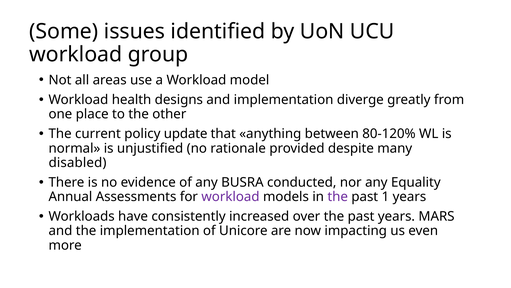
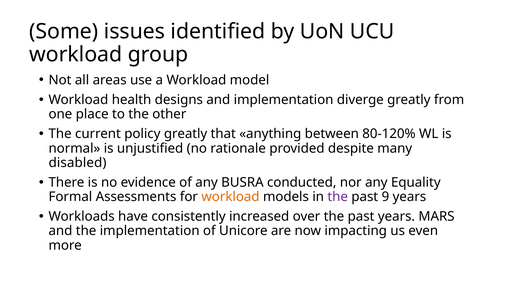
policy update: update -> greatly
Annual: Annual -> Formal
workload at (230, 196) colour: purple -> orange
1: 1 -> 9
